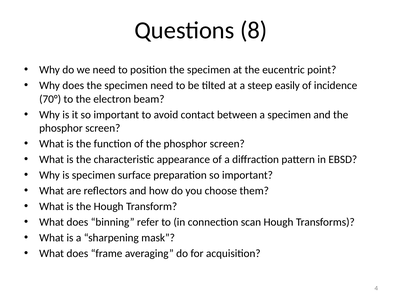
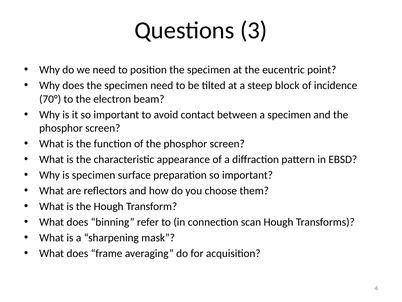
8: 8 -> 3
easily: easily -> block
